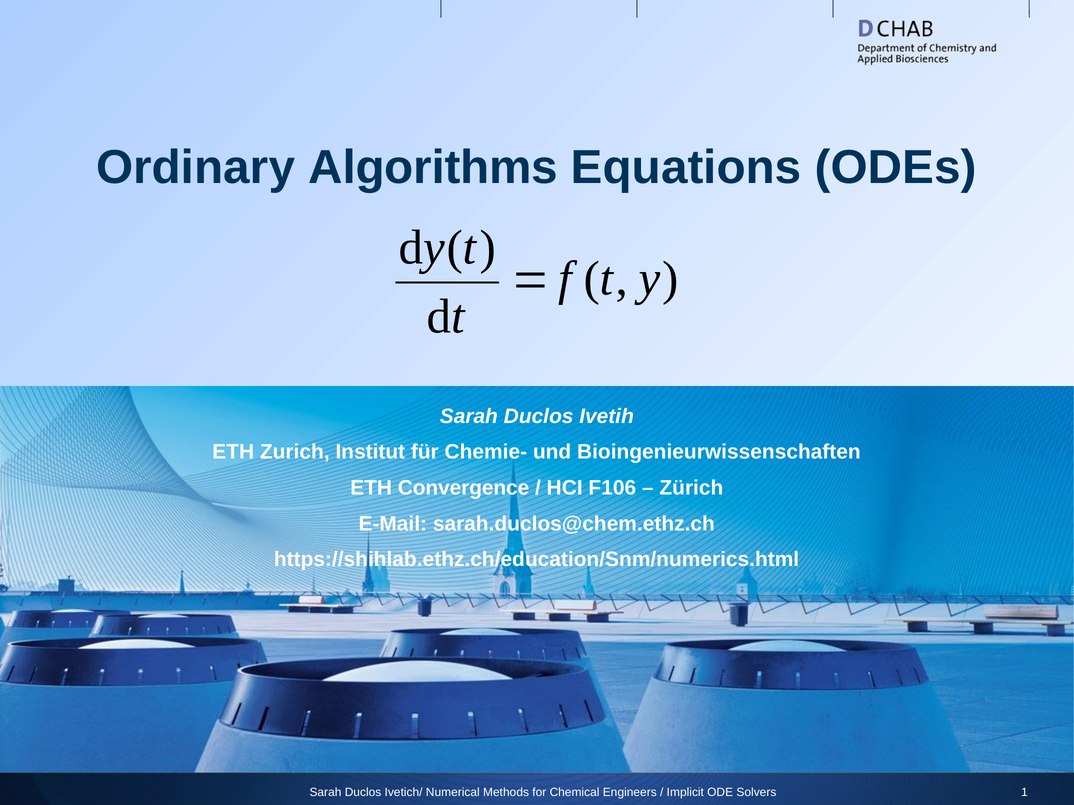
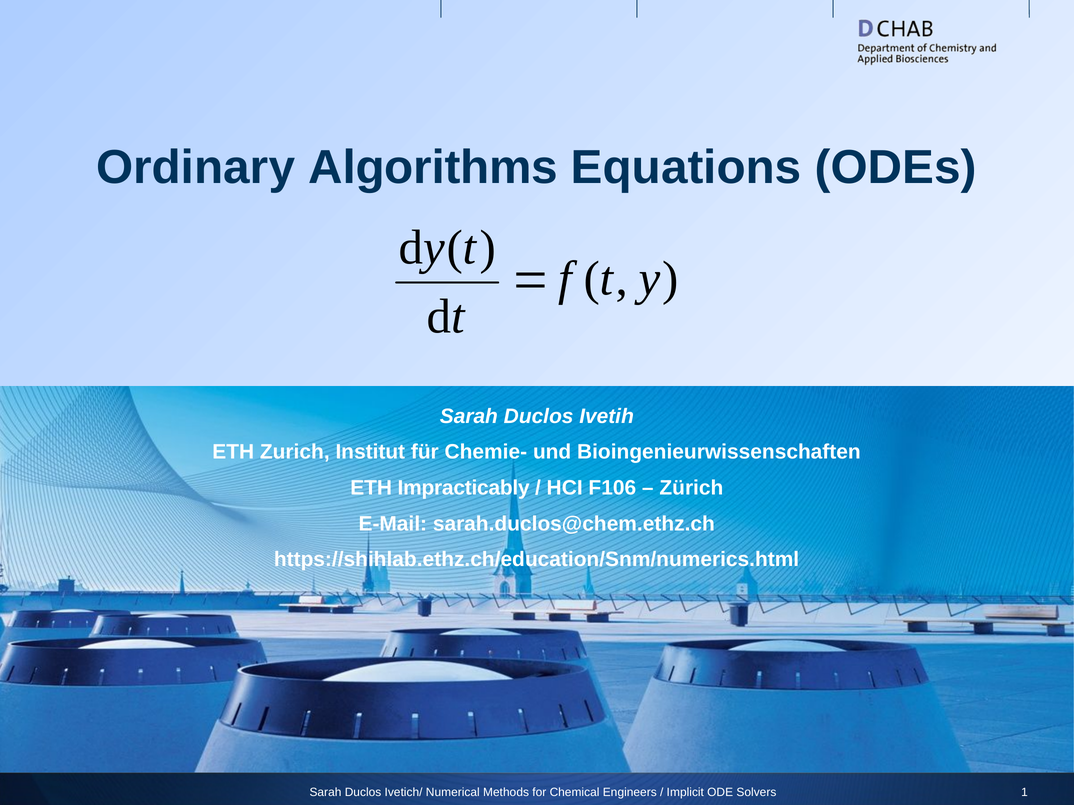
Convergence: Convergence -> Impracticably
